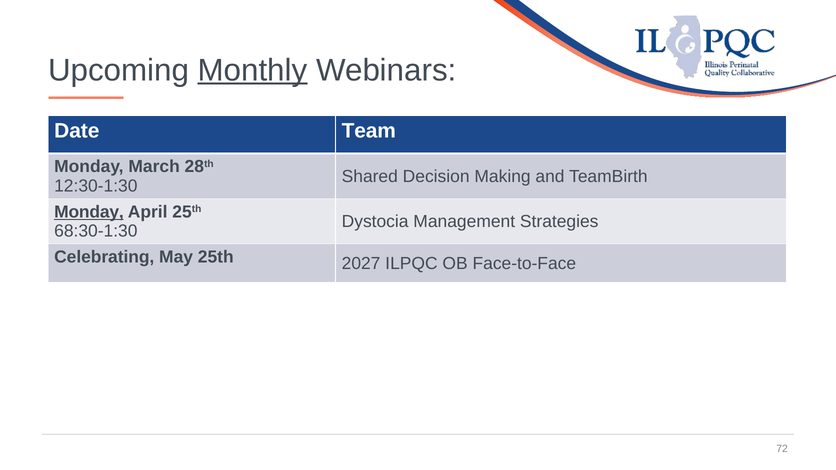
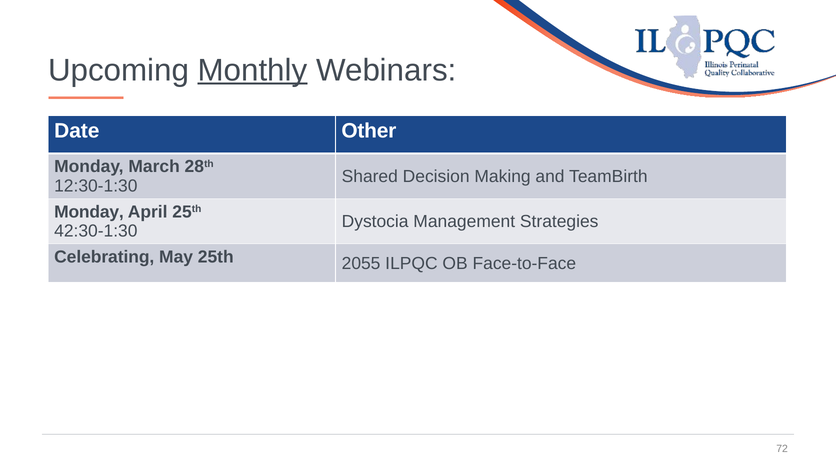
Team: Team -> Other
Monday at (89, 212) underline: present -> none
68:30-1:30: 68:30-1:30 -> 42:30-1:30
2027: 2027 -> 2055
